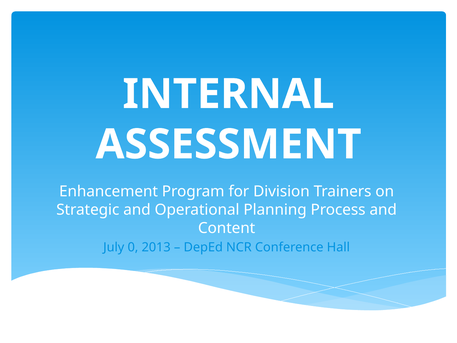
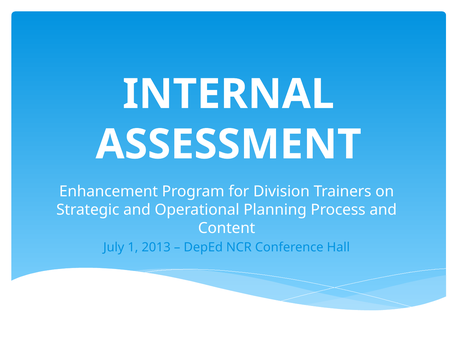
0: 0 -> 1
